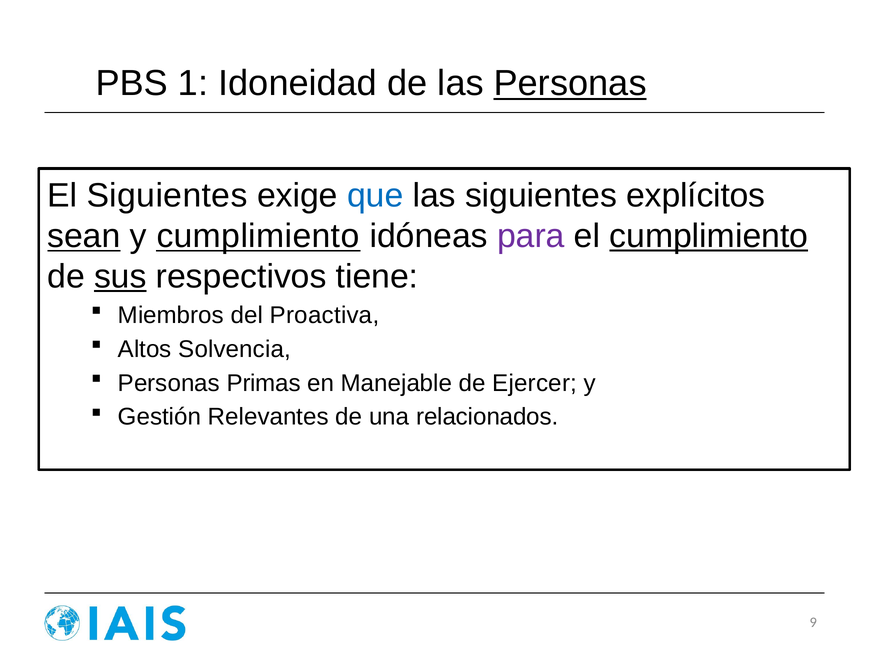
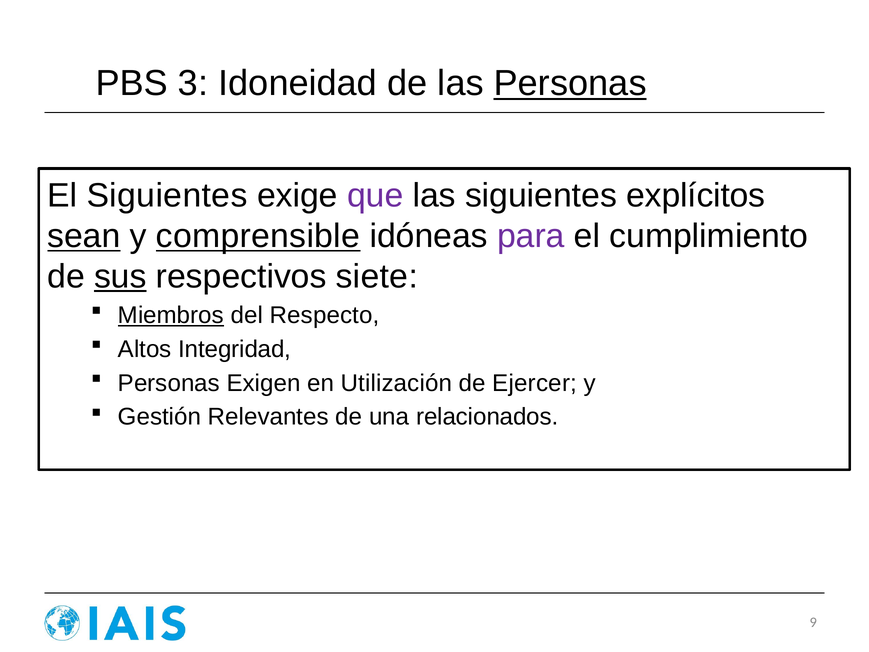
1: 1 -> 3
que colour: blue -> purple
y cumplimiento: cumplimiento -> comprensible
cumplimiento at (709, 236) underline: present -> none
tiene: tiene -> siete
Miembros underline: none -> present
Proactiva: Proactiva -> Respecto
Solvencia: Solvencia -> Integridad
Primas: Primas -> Exigen
Manejable: Manejable -> Utilización
